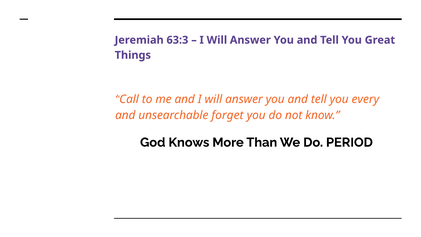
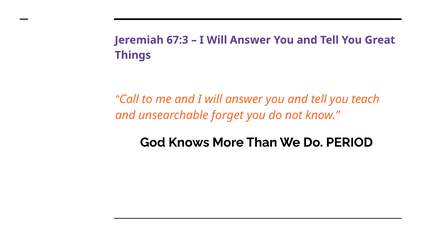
63:3: 63:3 -> 67:3
every: every -> teach
